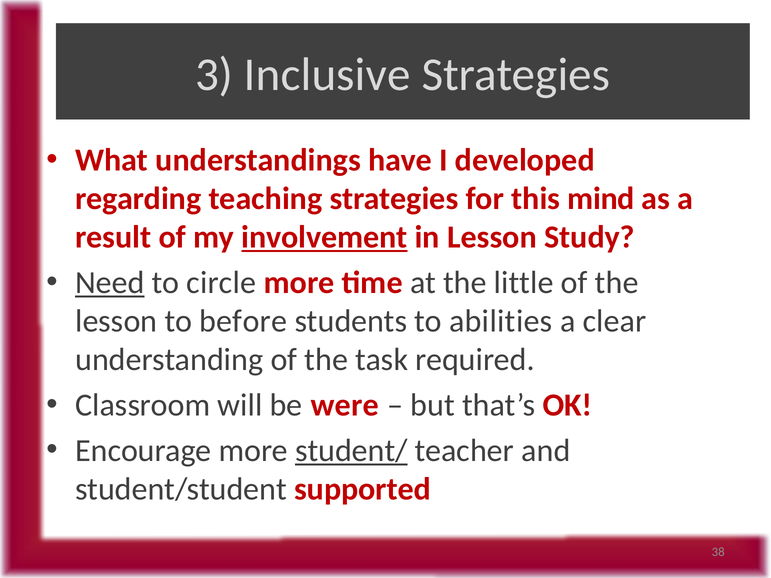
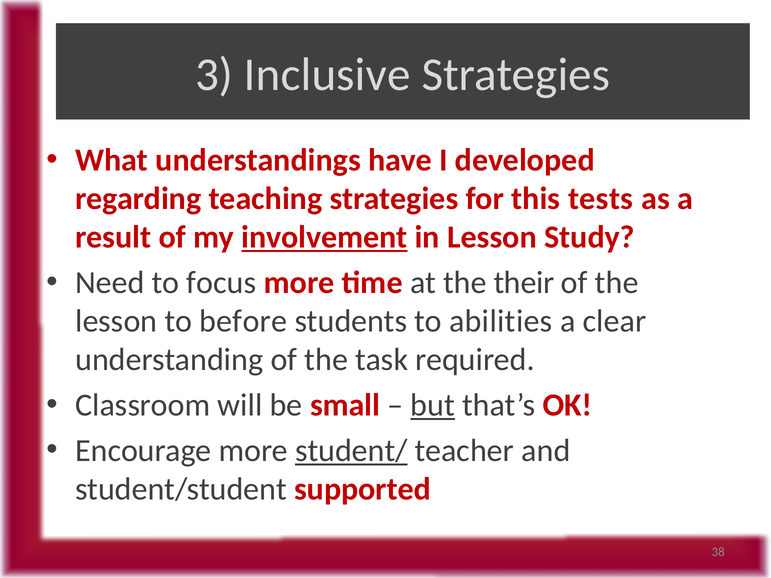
mind: mind -> tests
Need underline: present -> none
circle: circle -> focus
little: little -> their
were: were -> small
but underline: none -> present
